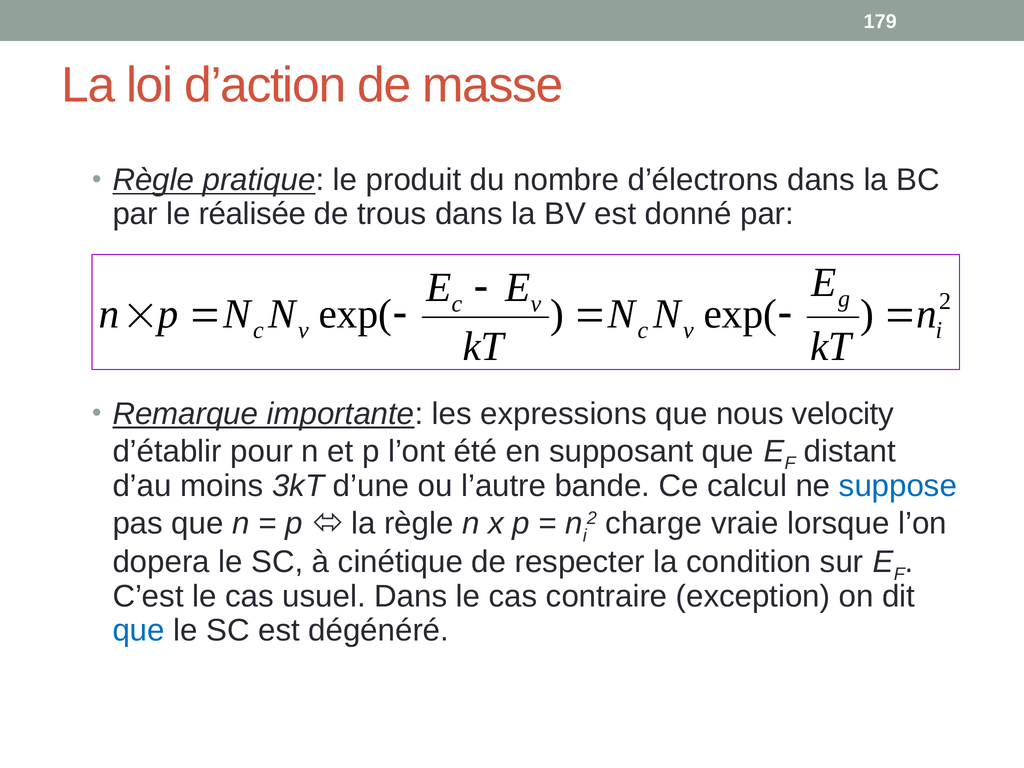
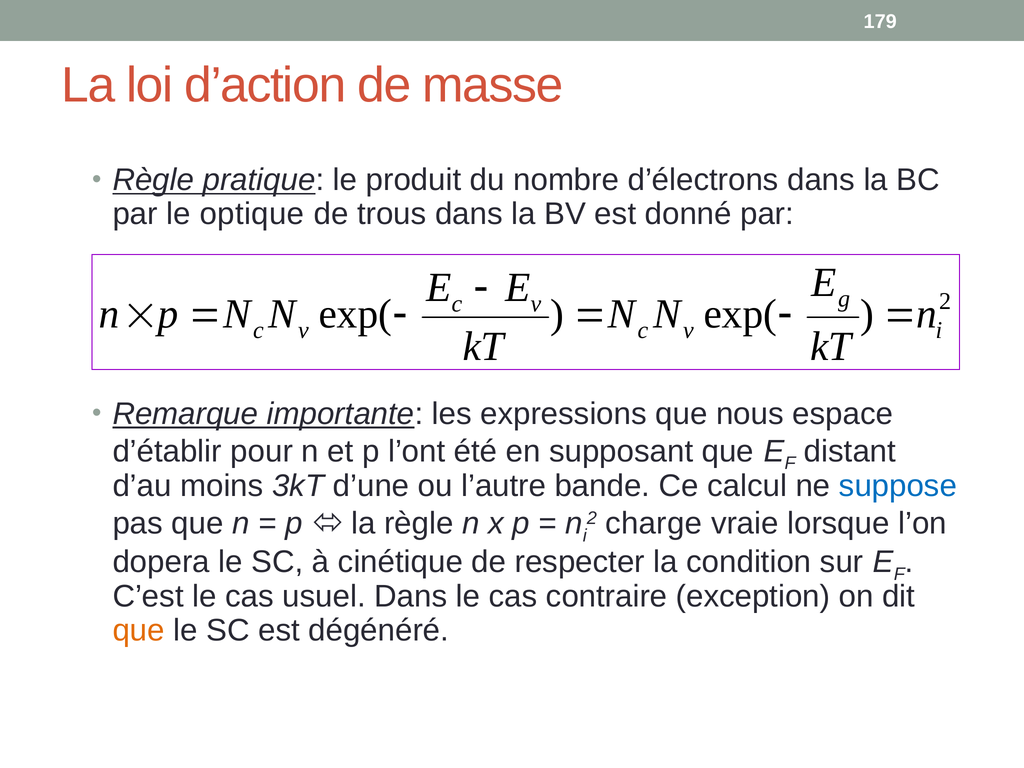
réalisée: réalisée -> optique
velocity: velocity -> espace
que at (139, 630) colour: blue -> orange
